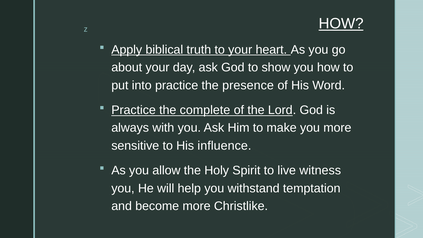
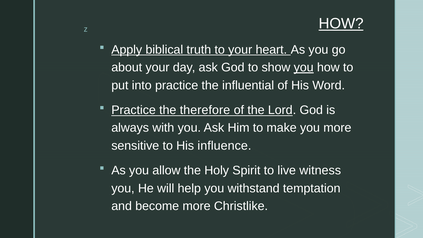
you at (304, 68) underline: none -> present
presence: presence -> influential
complete: complete -> therefore
